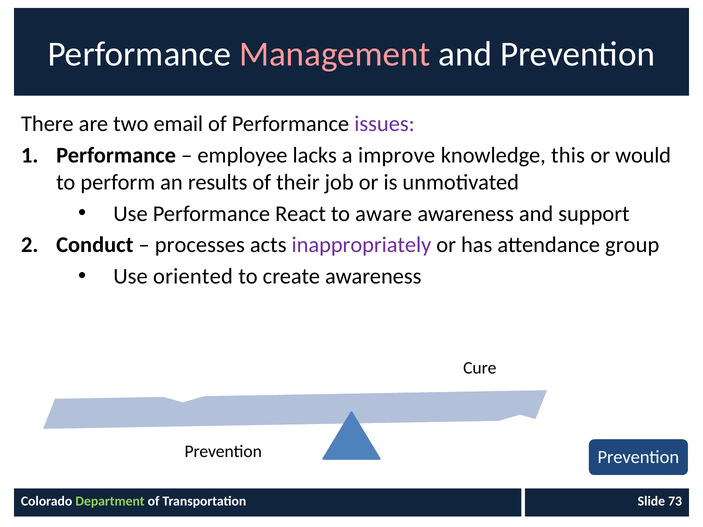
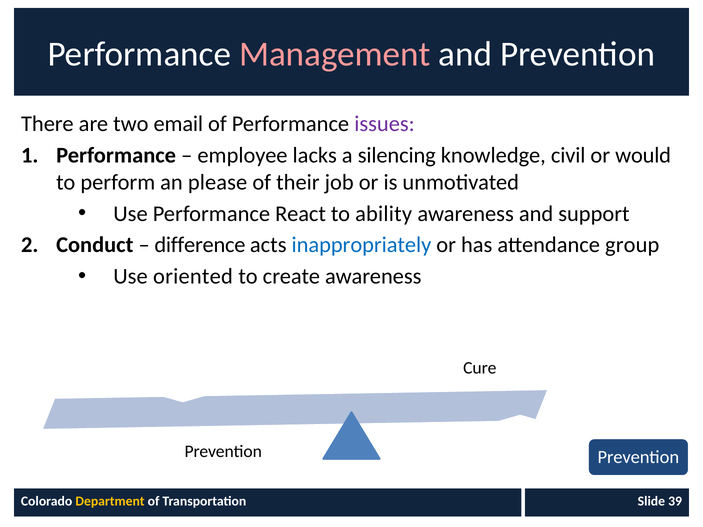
improve: improve -> silencing
this: this -> civil
results: results -> please
aware: aware -> ability
processes: processes -> difference
inappropriately colour: purple -> blue
Department colour: light green -> yellow
73: 73 -> 39
